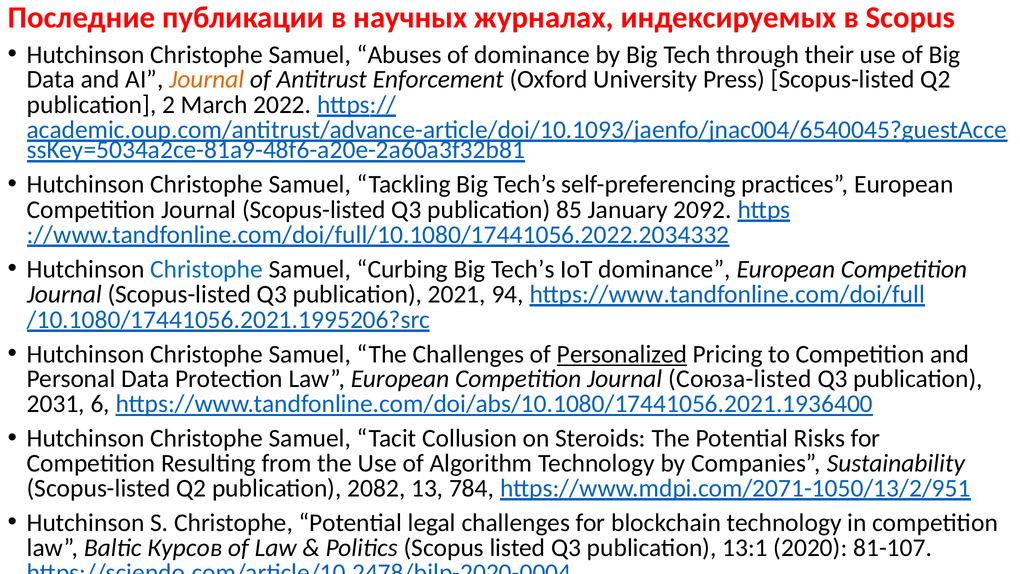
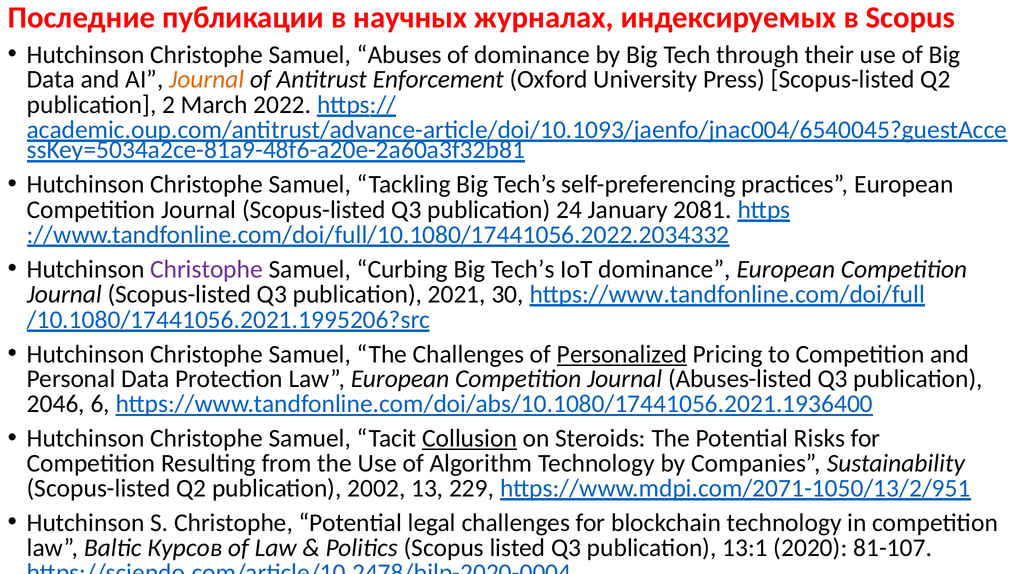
85: 85 -> 24
2092: 2092 -> 2081
Christophe at (206, 269) colour: blue -> purple
94: 94 -> 30
Союза-listed: Союза-listed -> Abuses-listed
2031: 2031 -> 2046
Collusion underline: none -> present
2082: 2082 -> 2002
784: 784 -> 229
